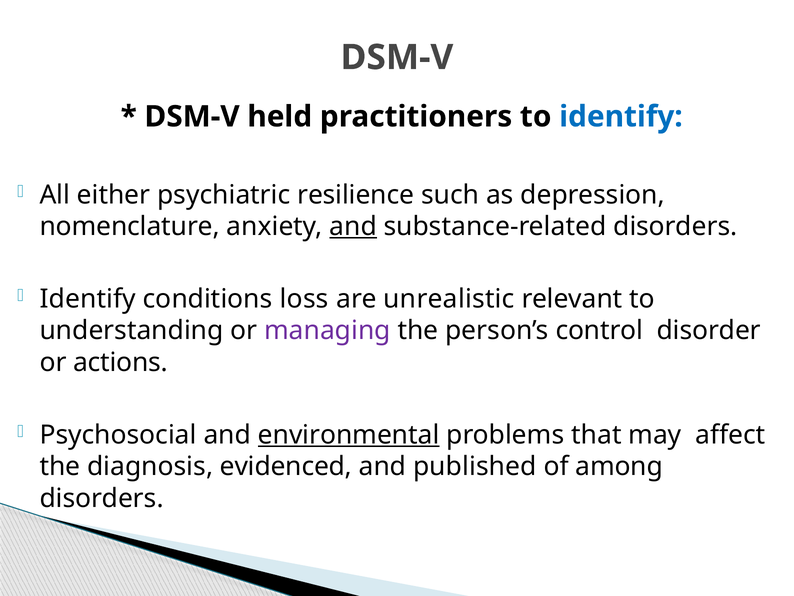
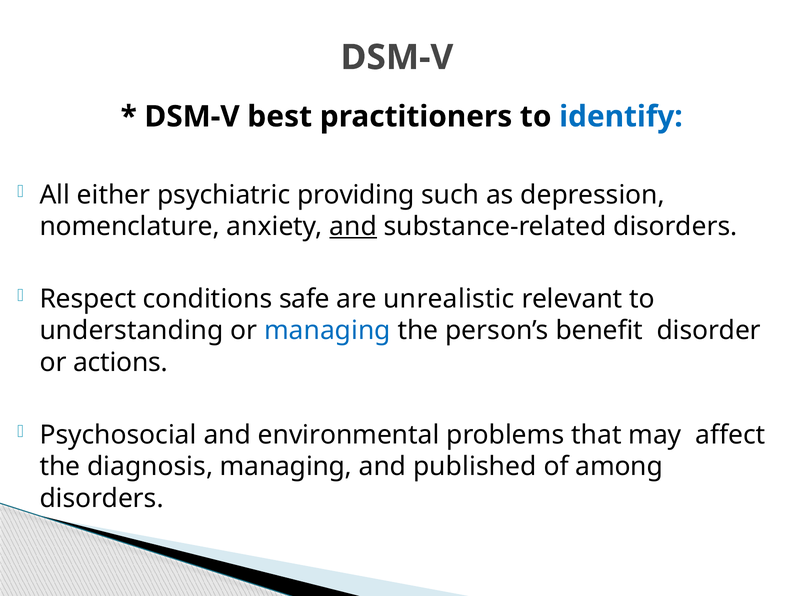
held: held -> best
resilience: resilience -> providing
Identify at (88, 299): Identify -> Respect
loss: loss -> safe
managing at (327, 330) colour: purple -> blue
control: control -> benefit
environmental underline: present -> none
diagnosis evidenced: evidenced -> managing
